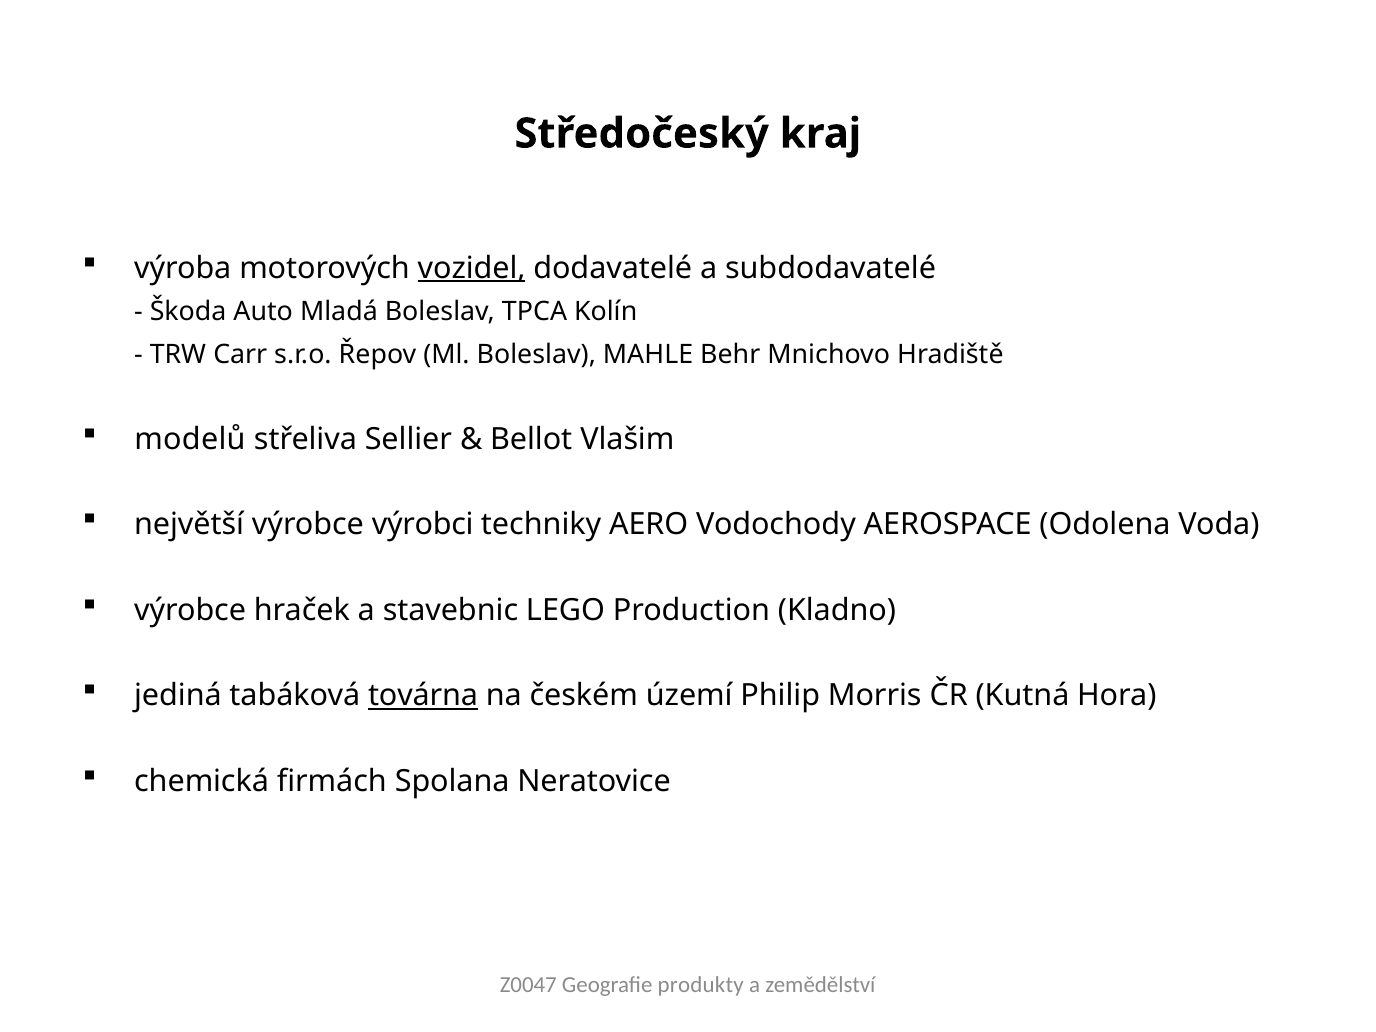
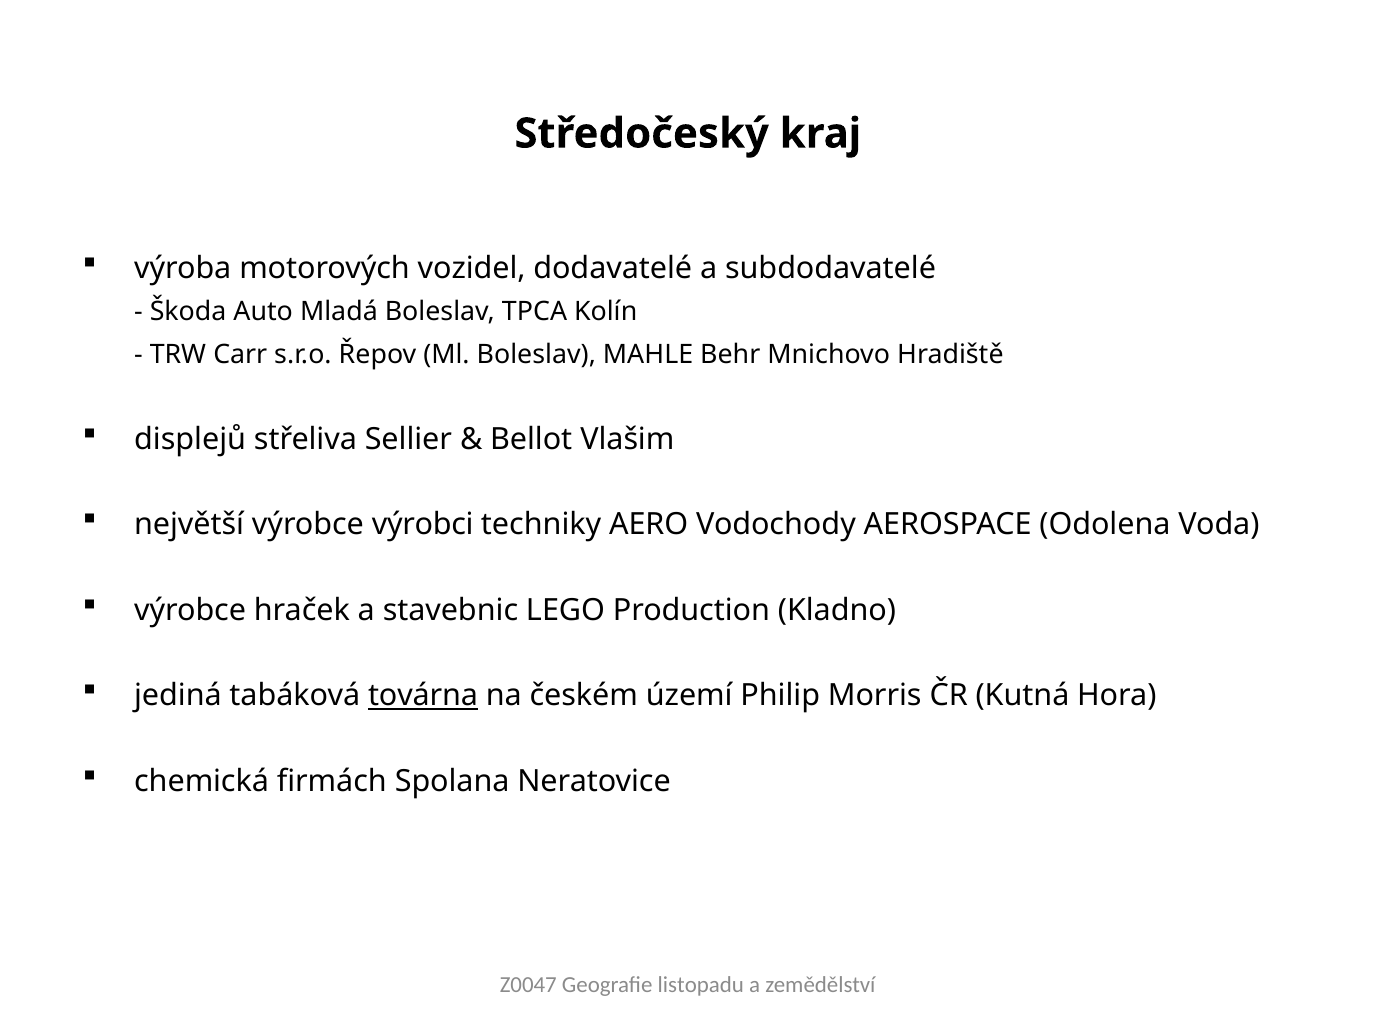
vozidel underline: present -> none
modelů: modelů -> displejů
produkty: produkty -> listopadu
